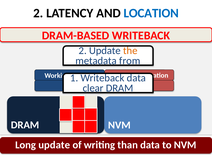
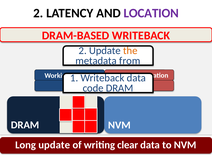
LOCATION at (151, 13) colour: blue -> purple
clear: clear -> code
than: than -> clear
